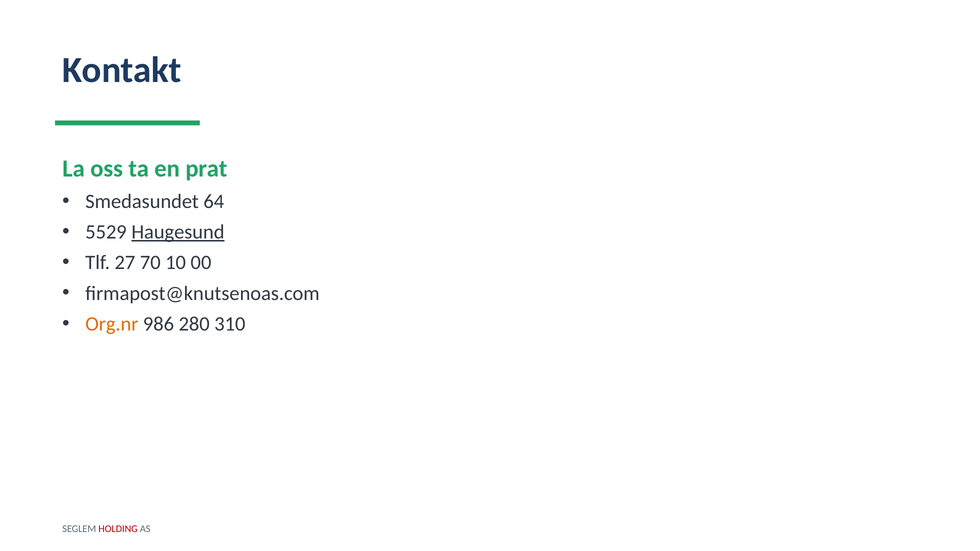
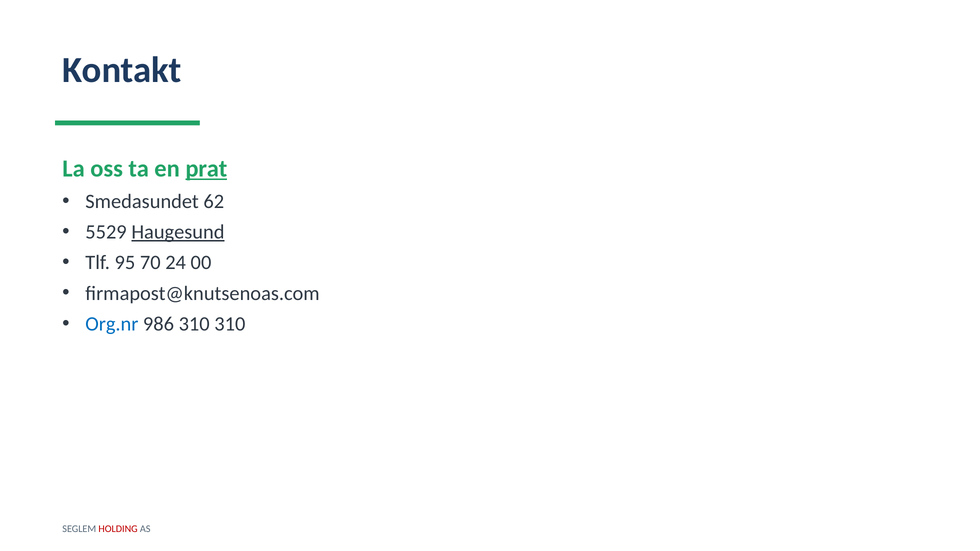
prat underline: none -> present
64: 64 -> 62
27: 27 -> 95
10: 10 -> 24
Org.nr colour: orange -> blue
986 280: 280 -> 310
